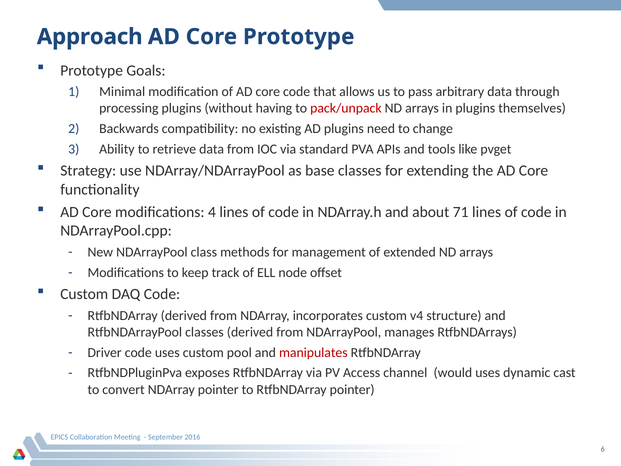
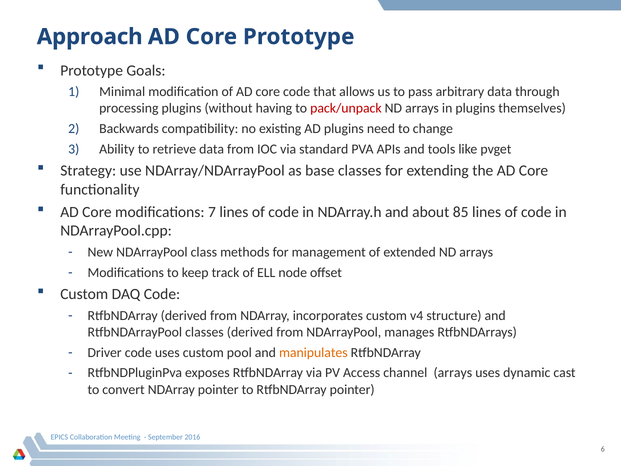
4: 4 -> 7
71: 71 -> 85
manipulates colour: red -> orange
channel would: would -> arrays
